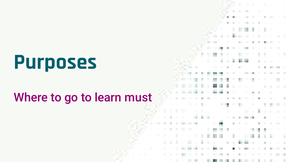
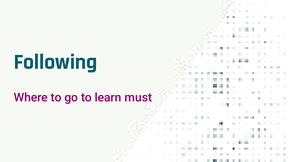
Purposes: Purposes -> Following
